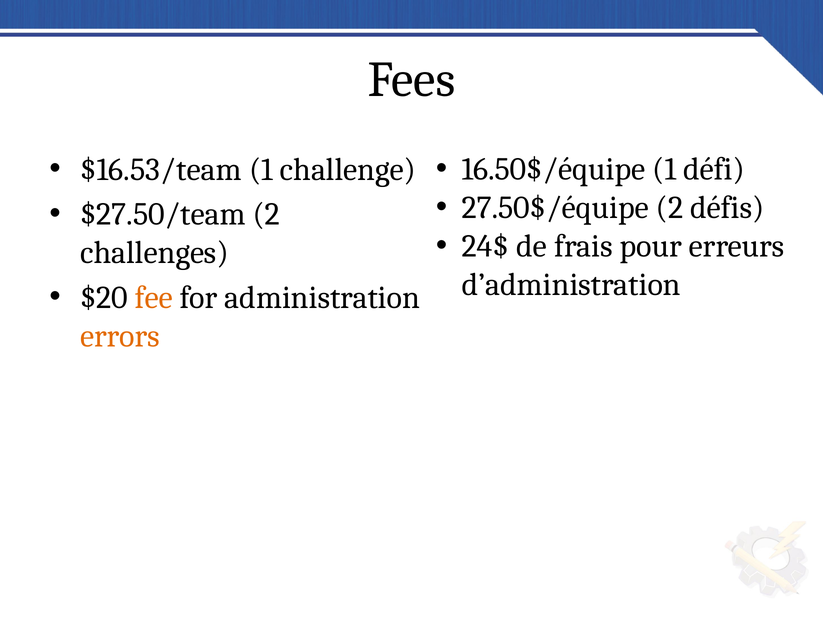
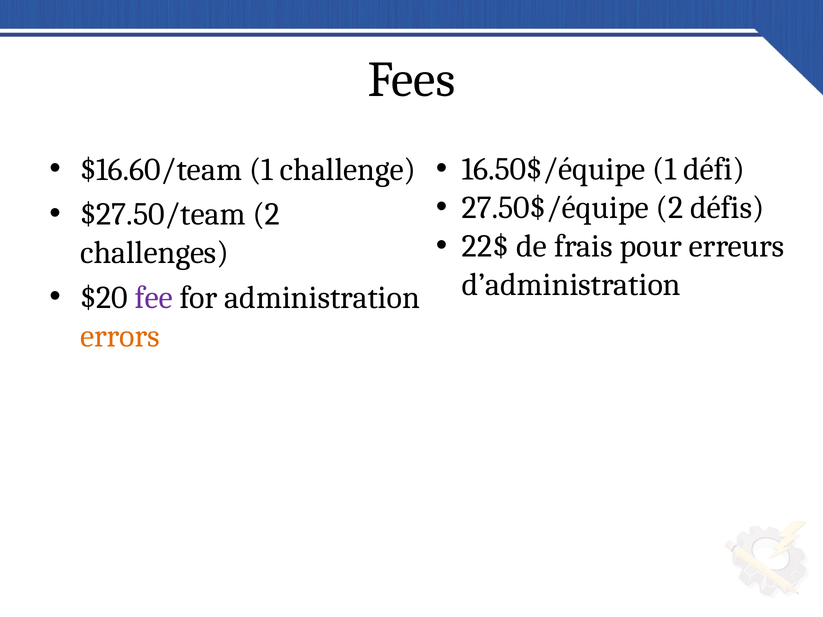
$16.53/team: $16.53/team -> $16.60/team
24$: 24$ -> 22$
fee colour: orange -> purple
